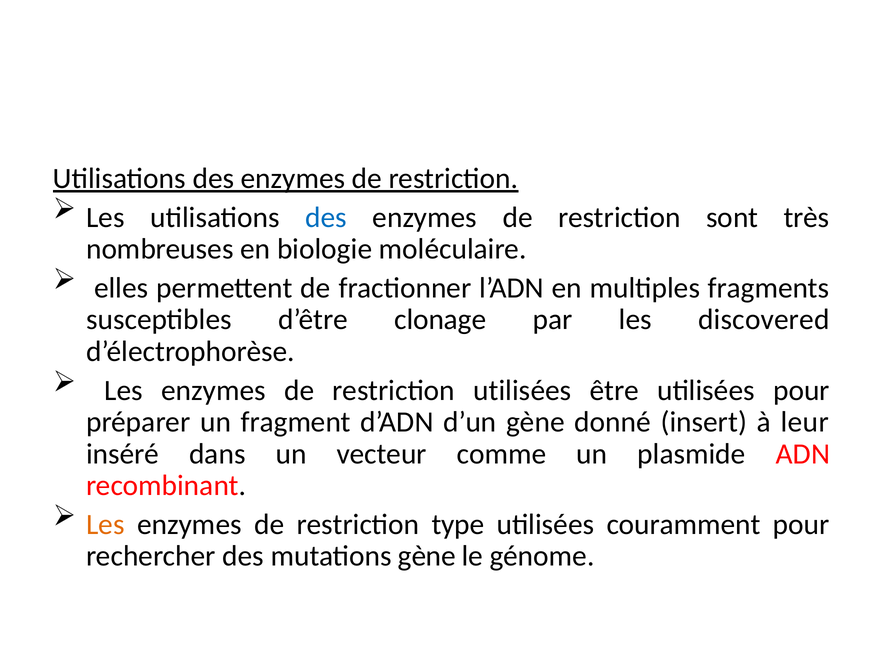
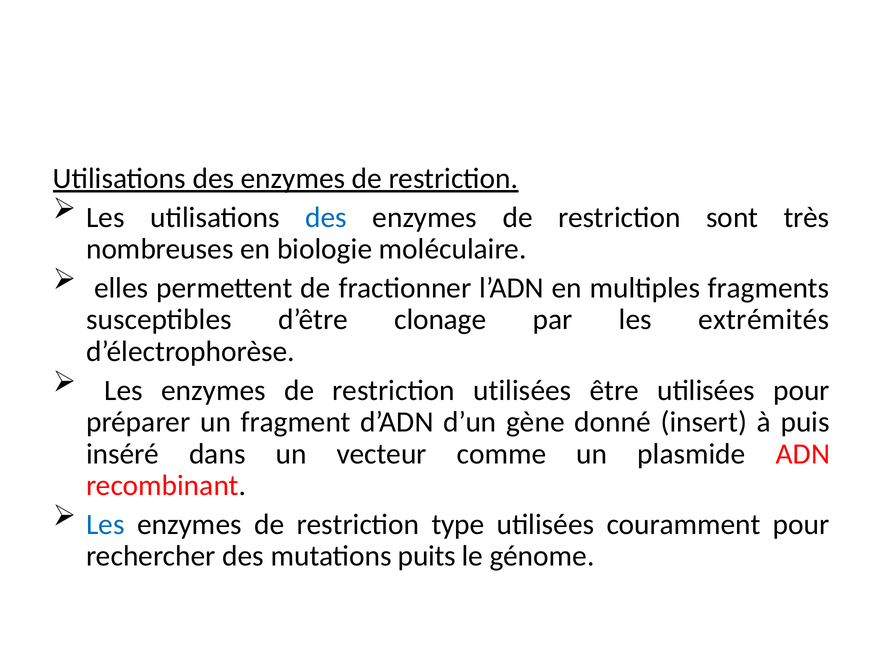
discovered: discovered -> extrémités
leur: leur -> puis
Les at (105, 525) colour: orange -> blue
mutations gène: gène -> puits
